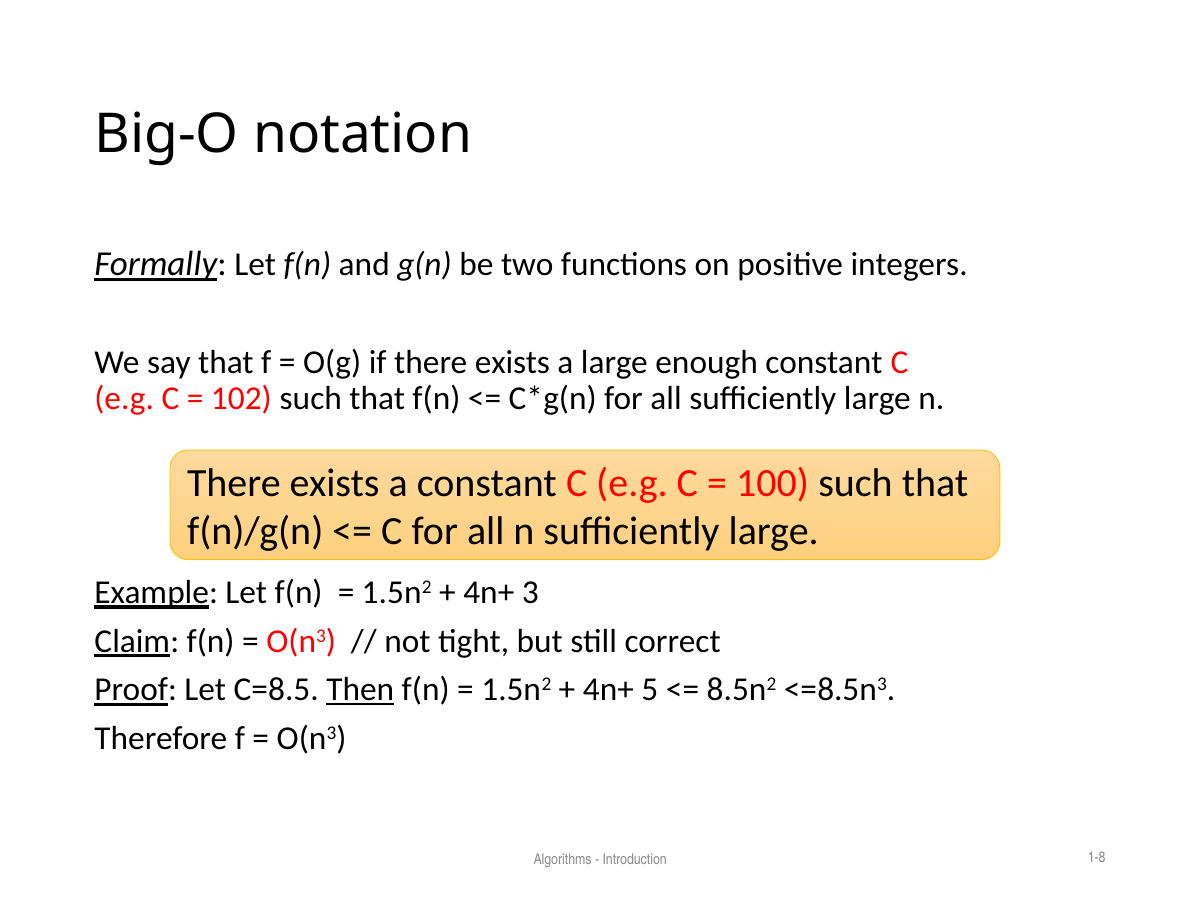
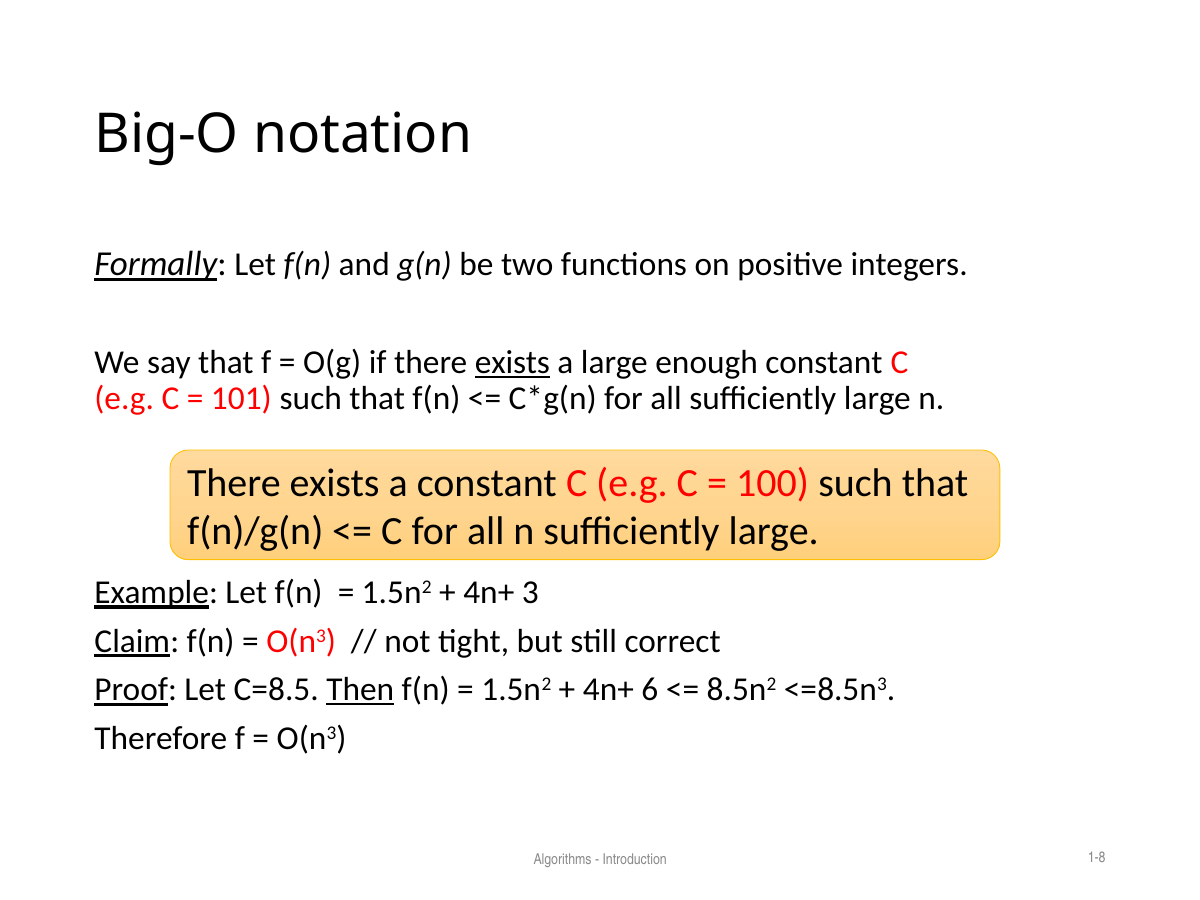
exists at (512, 362) underline: none -> present
102: 102 -> 101
5: 5 -> 6
